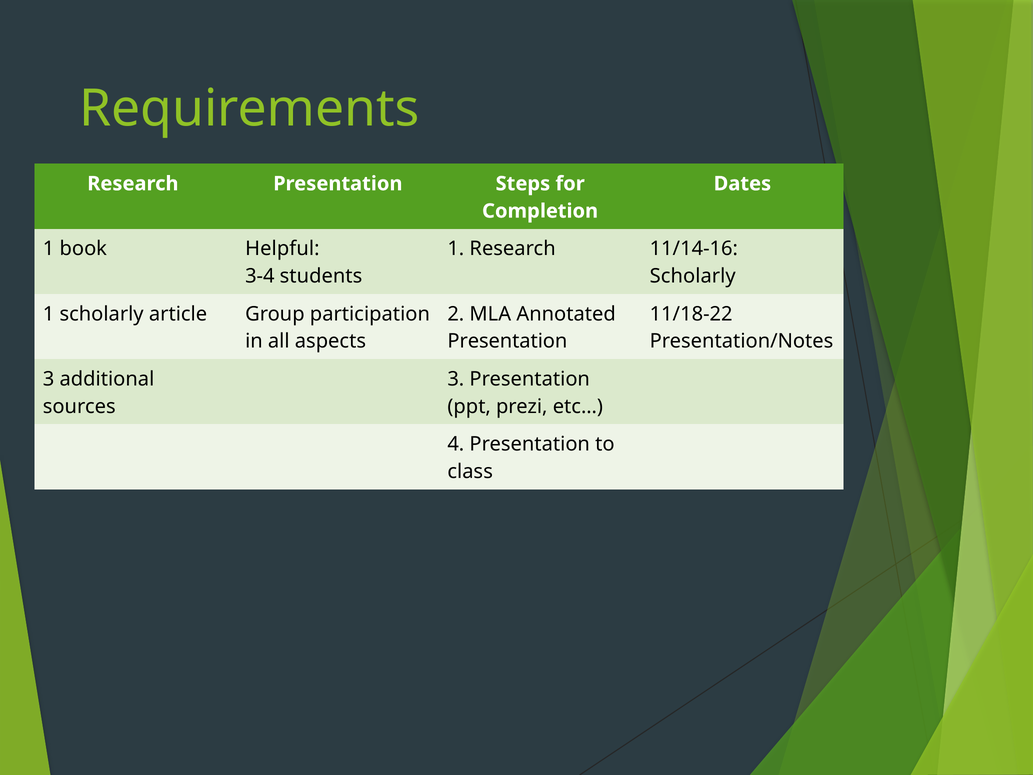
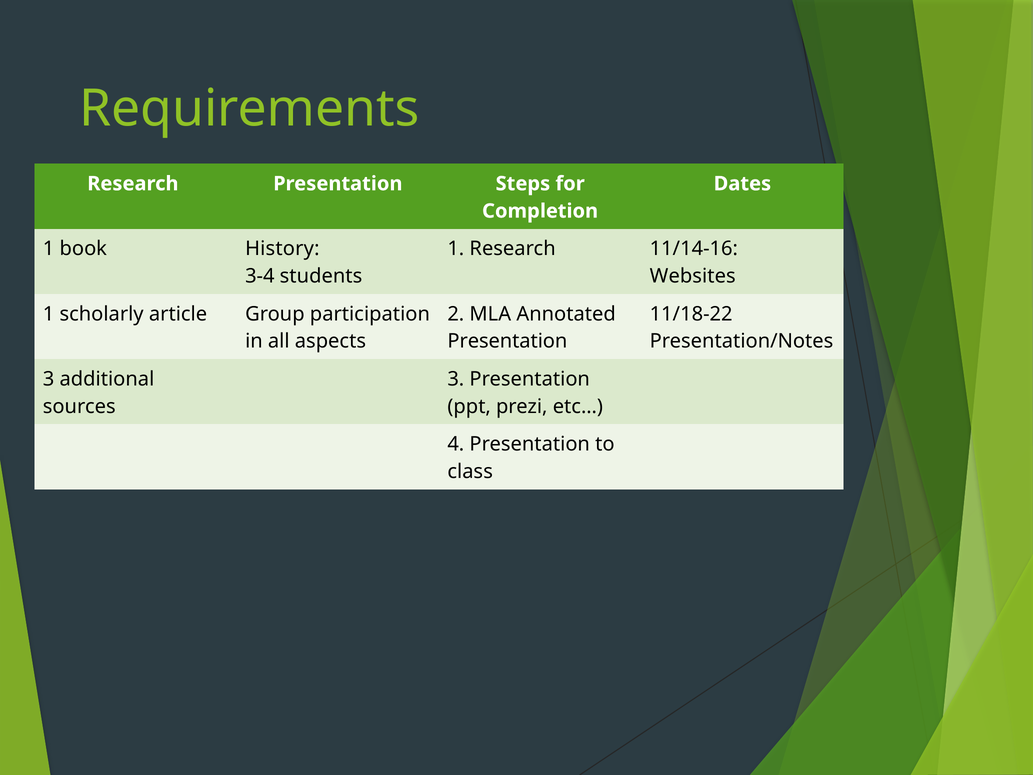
Helpful: Helpful -> History
Scholarly at (693, 276): Scholarly -> Websites
